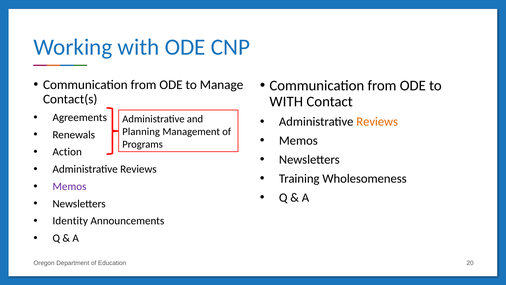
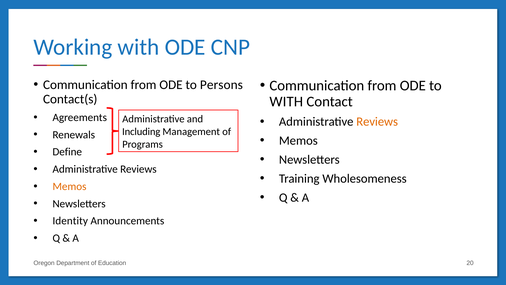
Manage: Manage -> Persons
Planning: Planning -> Including
Action: Action -> Define
Memos at (69, 186) colour: purple -> orange
